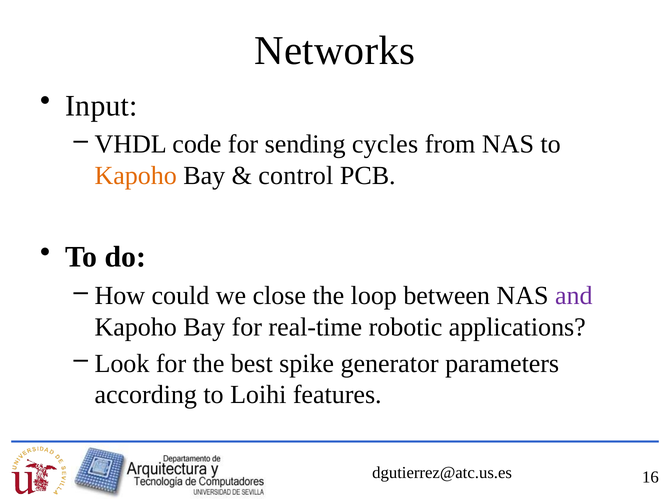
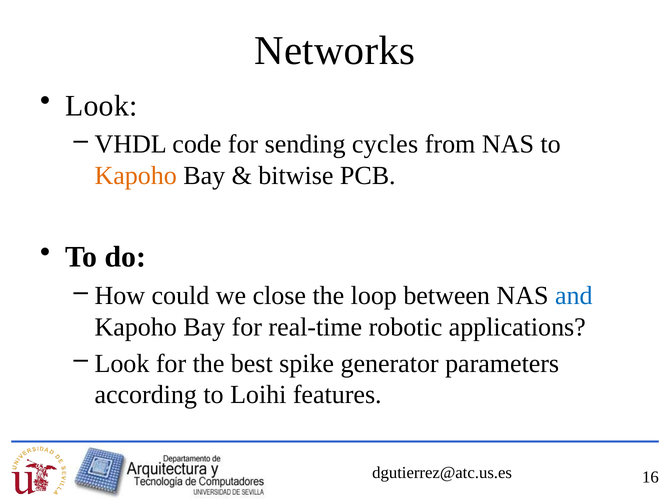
Input at (101, 106): Input -> Look
control: control -> bitwise
and colour: purple -> blue
